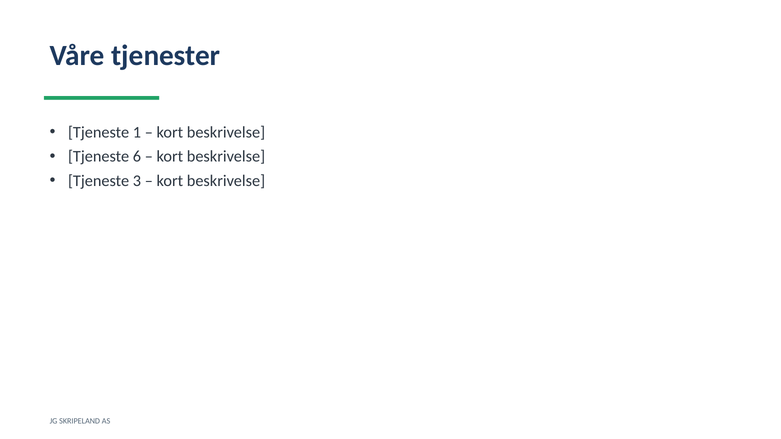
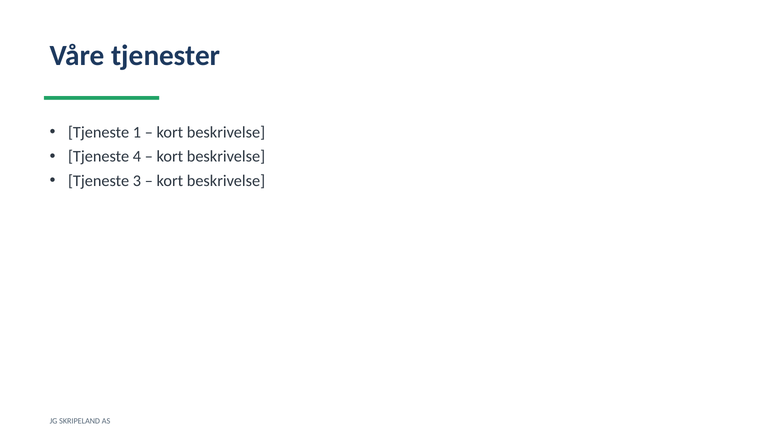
6: 6 -> 4
